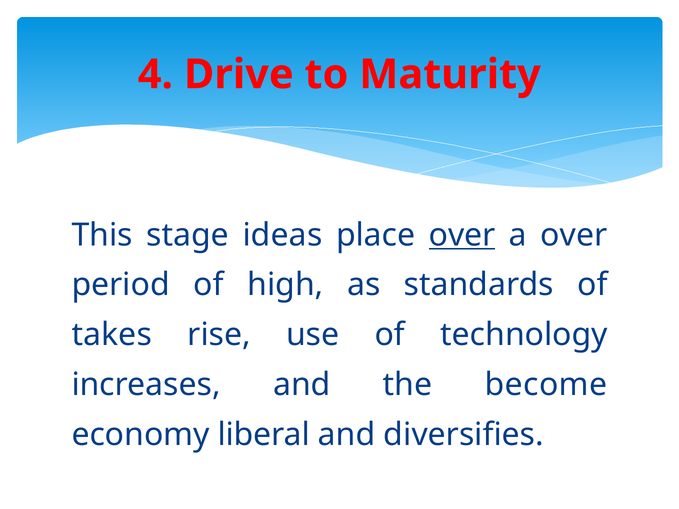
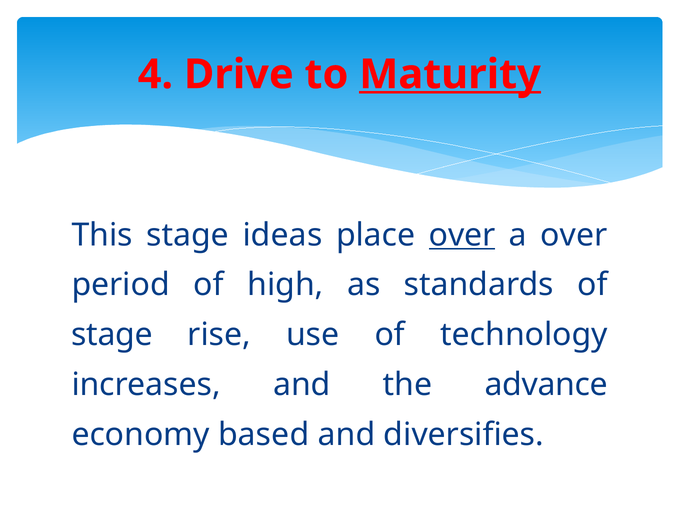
Maturity underline: none -> present
takes at (112, 335): takes -> stage
become: become -> advance
liberal: liberal -> based
